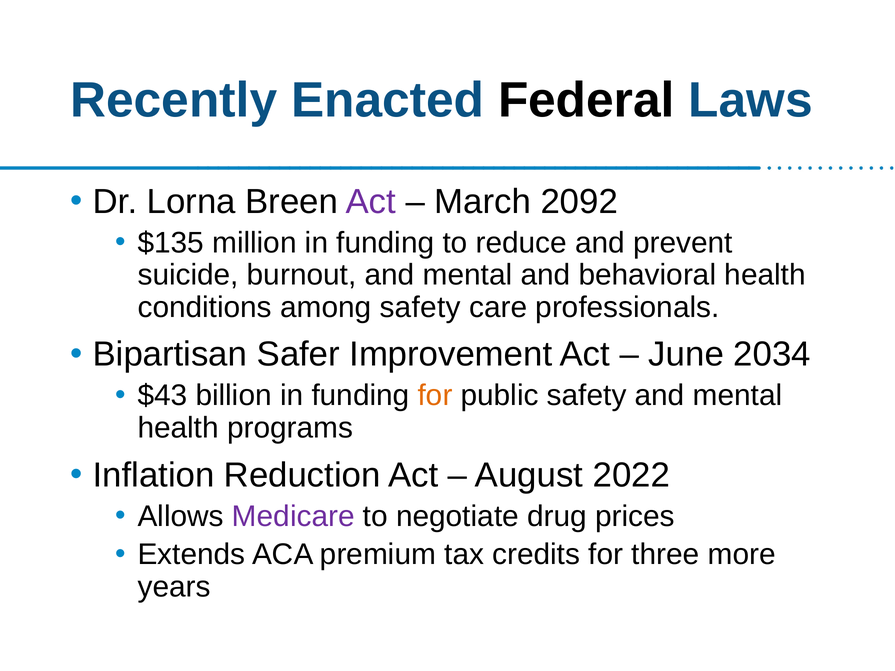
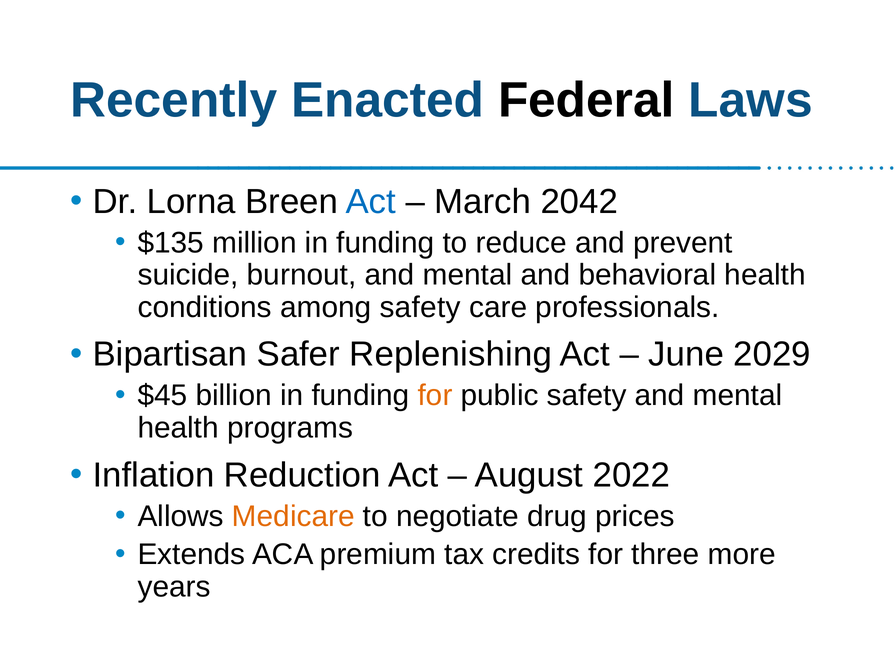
Act at (371, 202) colour: purple -> blue
2092: 2092 -> 2042
Improvement: Improvement -> Replenishing
2034: 2034 -> 2029
$43: $43 -> $45
Medicare colour: purple -> orange
